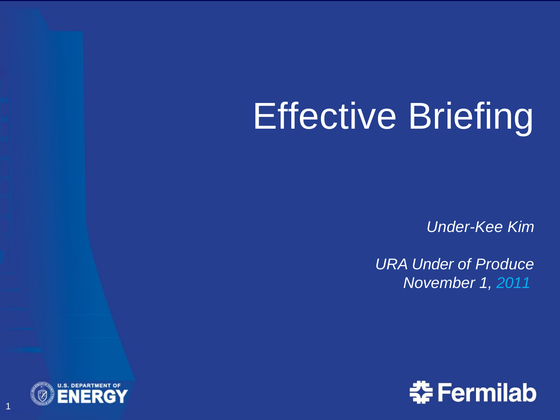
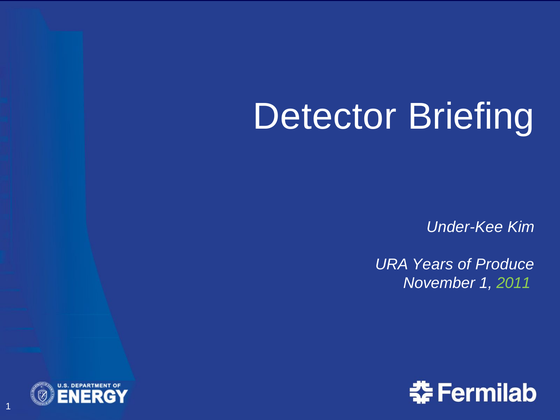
Effective: Effective -> Detector
Under: Under -> Years
2011 colour: light blue -> light green
